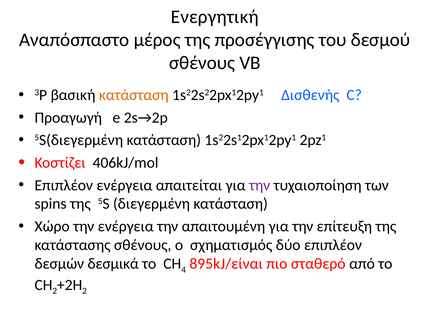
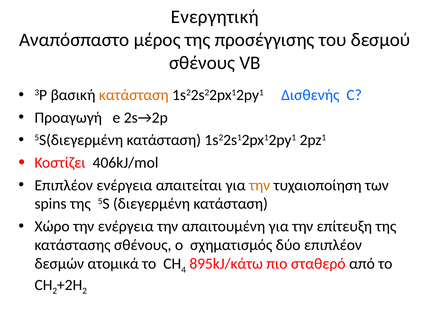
την at (260, 185) colour: purple -> orange
δεσμικά: δεσμικά -> ατομικά
895kJ/είναι: 895kJ/είναι -> 895kJ/κάτω
